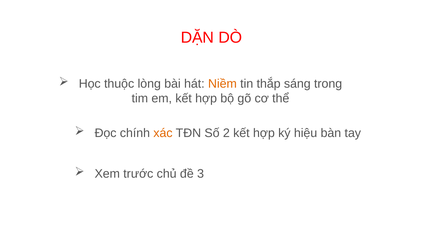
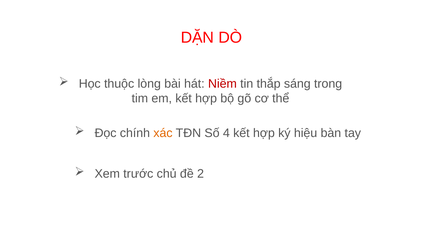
Niềm colour: orange -> red
2: 2 -> 4
3: 3 -> 2
